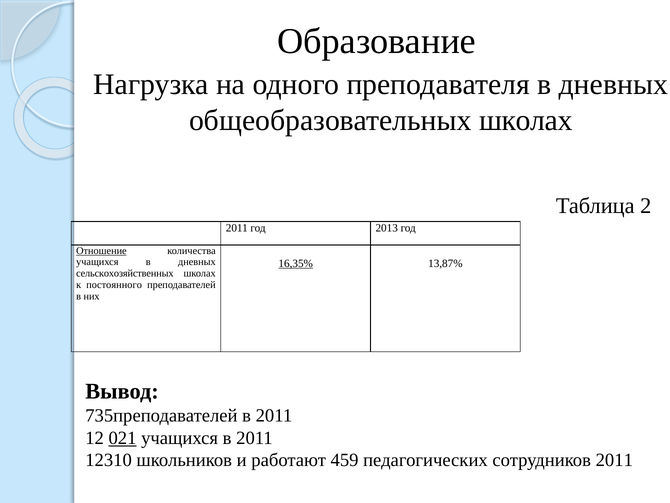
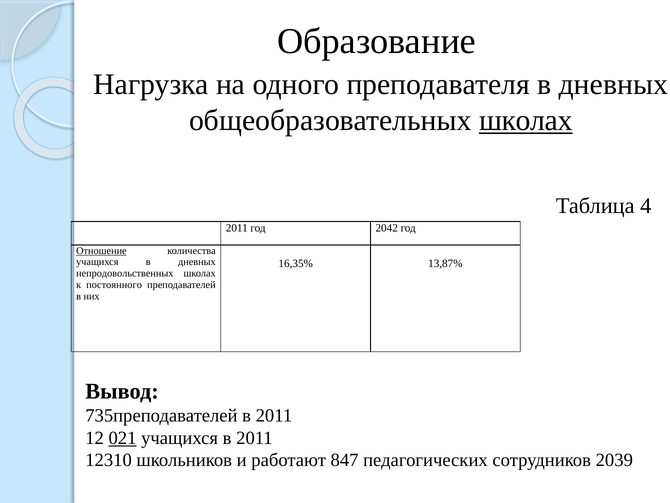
школах at (526, 120) underline: none -> present
2: 2 -> 4
2013: 2013 -> 2042
16,35% underline: present -> none
сельскохозяйственных: сельскохозяйственных -> непродовольственных
459: 459 -> 847
сотрудников 2011: 2011 -> 2039
